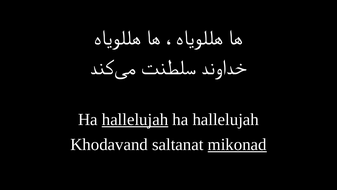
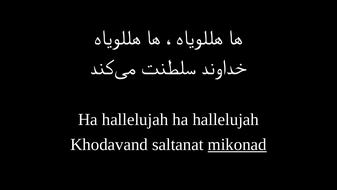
hallelujah at (135, 119) underline: present -> none
